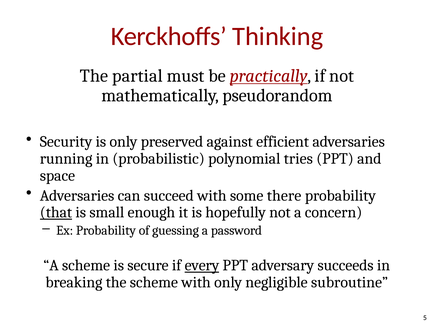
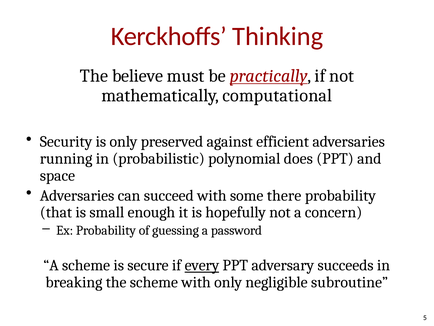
partial: partial -> believe
pseudorandom: pseudorandom -> computational
tries: tries -> does
that underline: present -> none
